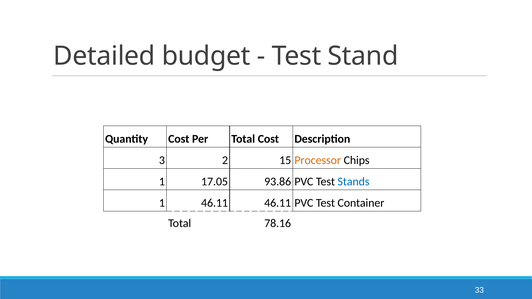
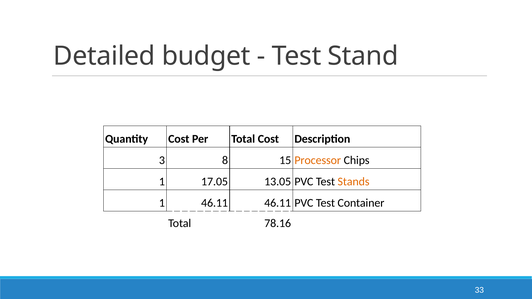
2: 2 -> 8
93.86: 93.86 -> 13.05
Stands colour: blue -> orange
